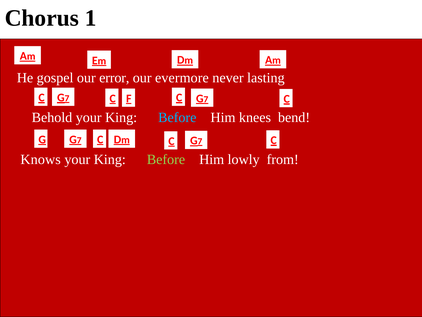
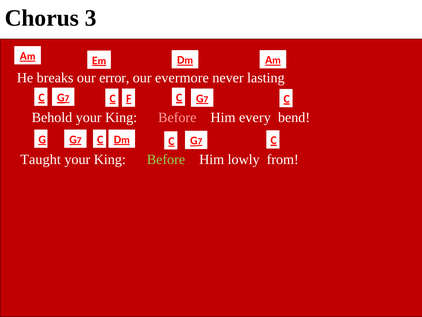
1: 1 -> 3
gospel: gospel -> breaks
Before at (177, 117) colour: light blue -> pink
knees: knees -> every
Knows: Knows -> Taught
